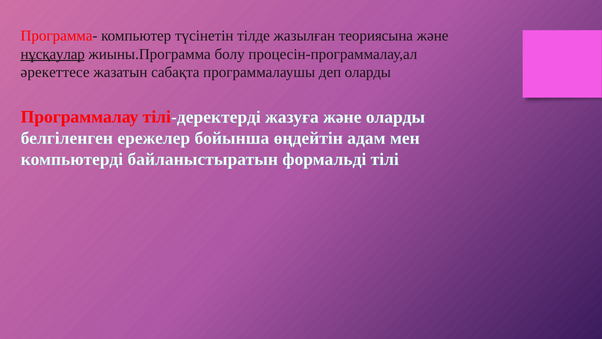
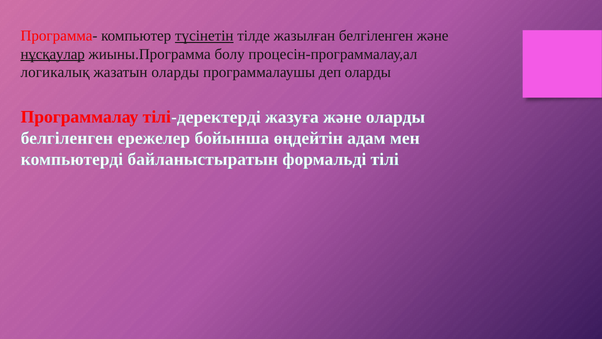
түсінетін underline: none -> present
жазылған теориясына: теориясына -> белгіленген
әрекеттесе: әрекеттесе -> логикалық
жазатын сабақта: сабақта -> оларды
